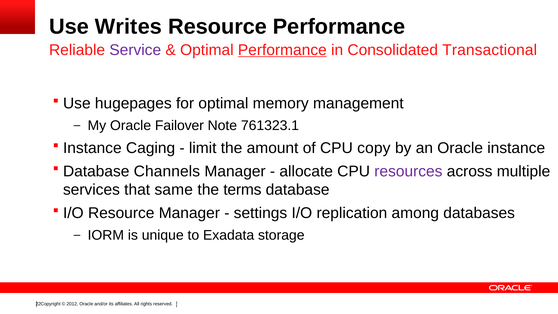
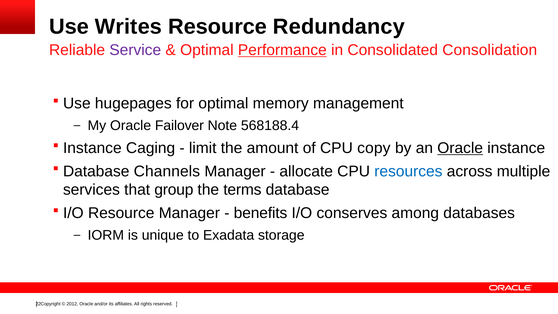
Resource Performance: Performance -> Redundancy
Transactional: Transactional -> Consolidation
761323.1: 761323.1 -> 568188.4
Oracle at (460, 148) underline: none -> present
resources colour: purple -> blue
same: same -> group
settings: settings -> benefits
replication: replication -> conserves
